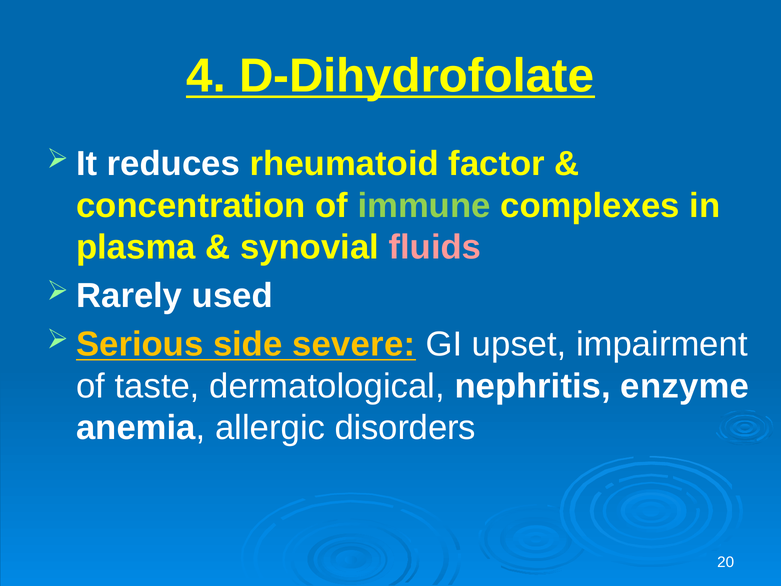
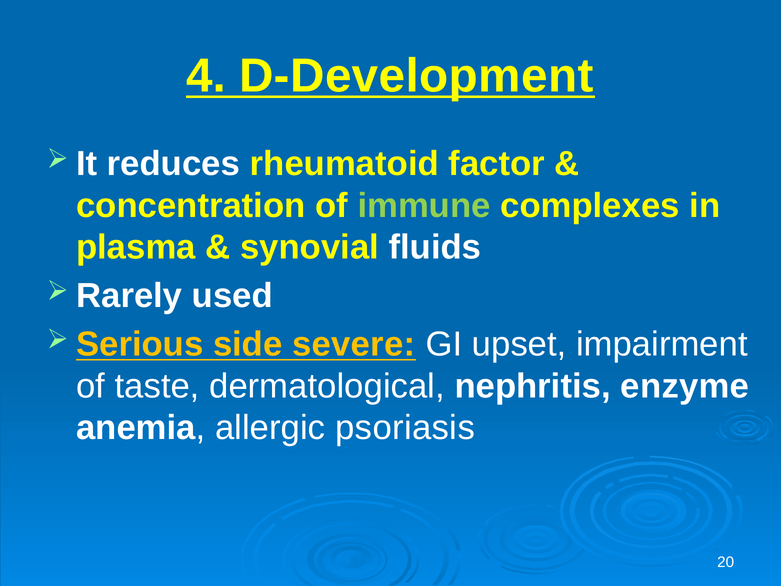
D-Dihydrofolate: D-Dihydrofolate -> D-Development
fluids colour: pink -> white
disorders: disorders -> psoriasis
